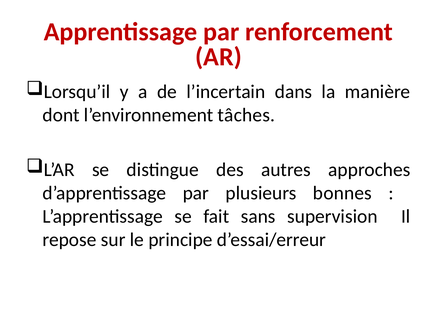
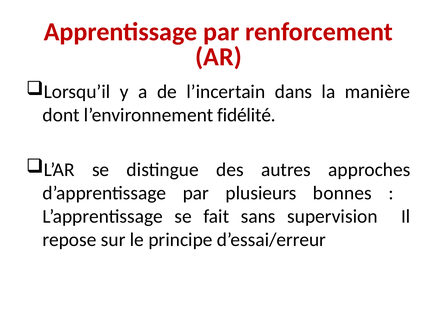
tâches: tâches -> fidélité
